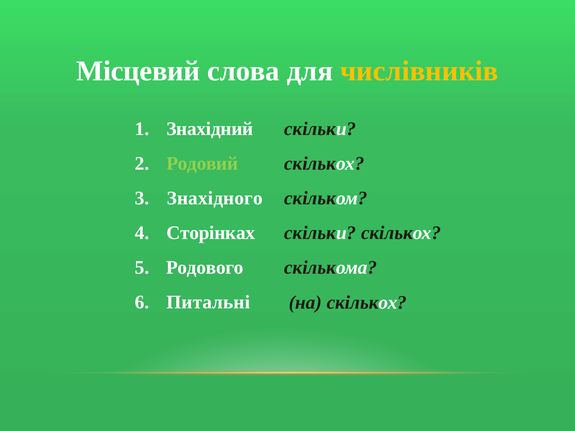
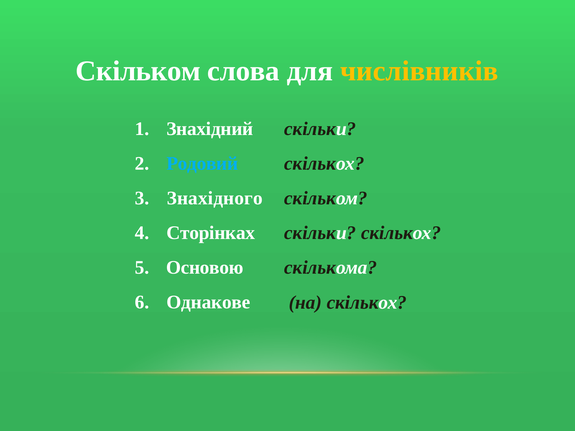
Місцевий at (138, 71): Місцевий -> Скільком
Родовий colour: light green -> light blue
Родового: Родового -> Основою
Питальні: Питальні -> Однакове
